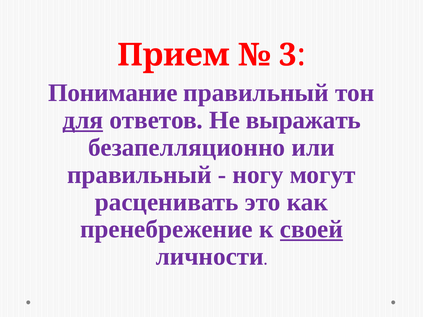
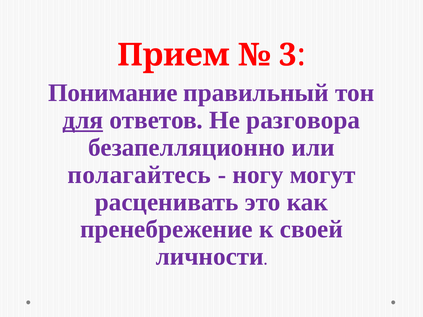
выражать: выражать -> разговора
правильный at (139, 175): правильный -> полагайтесь
своей underline: present -> none
